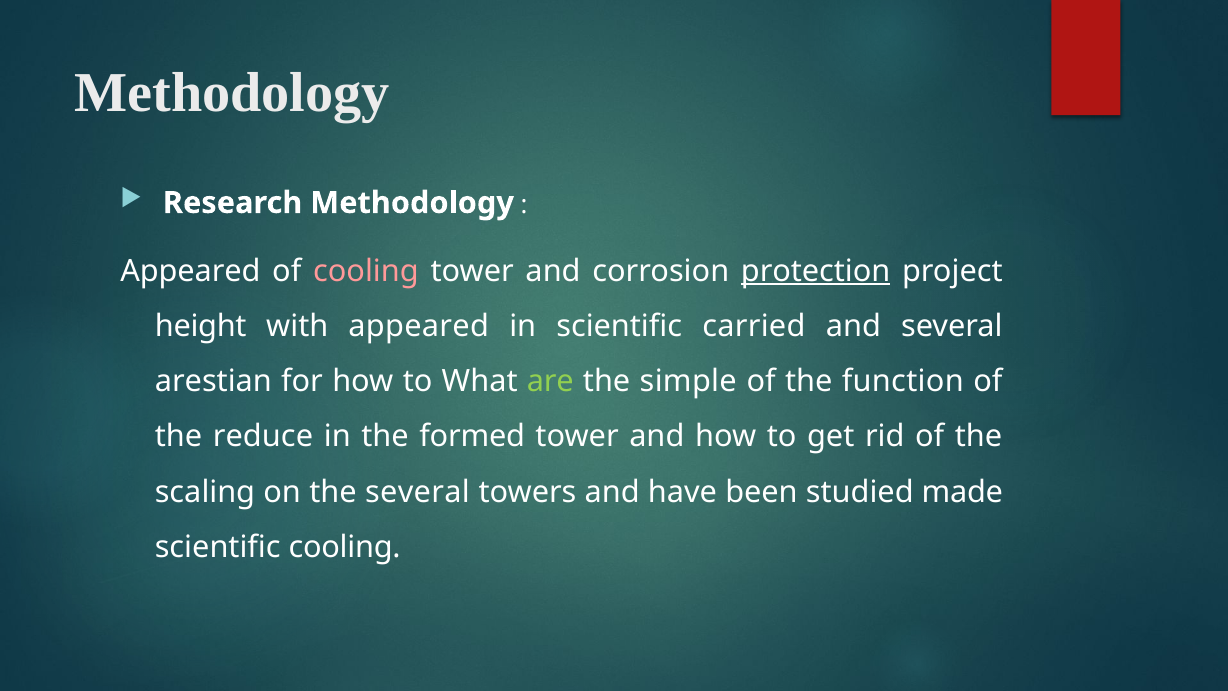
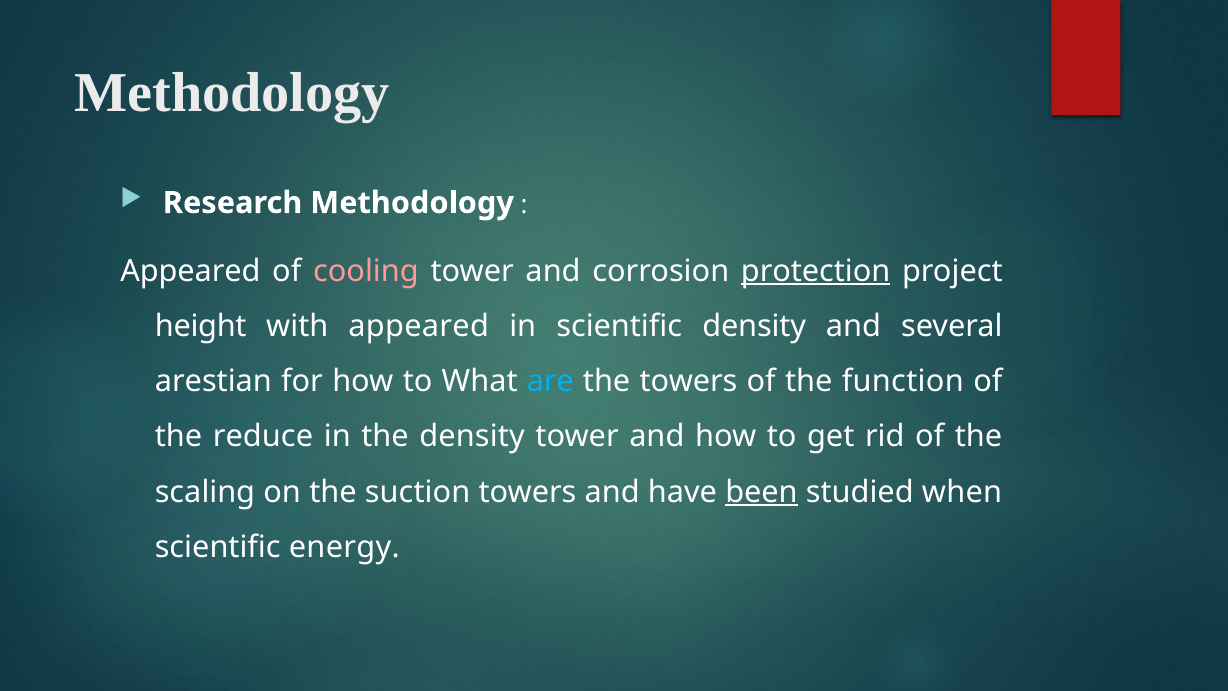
scientific carried: carried -> density
are colour: light green -> light blue
the simple: simple -> towers
the formed: formed -> density
the several: several -> suction
been underline: none -> present
made: made -> when
scientific cooling: cooling -> energy
